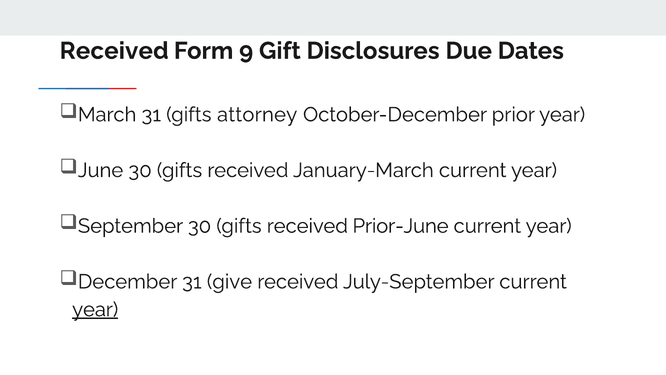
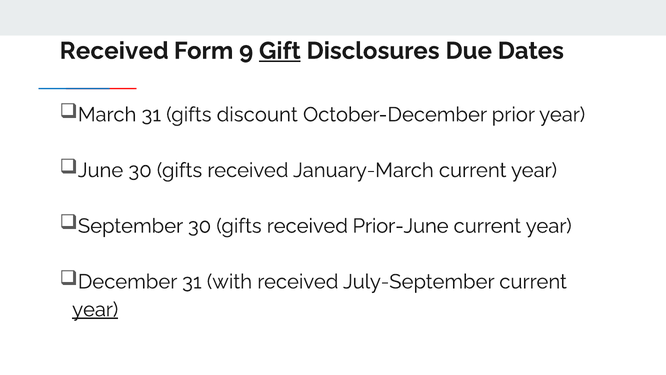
Gift underline: none -> present
attorney: attorney -> discount
give: give -> with
